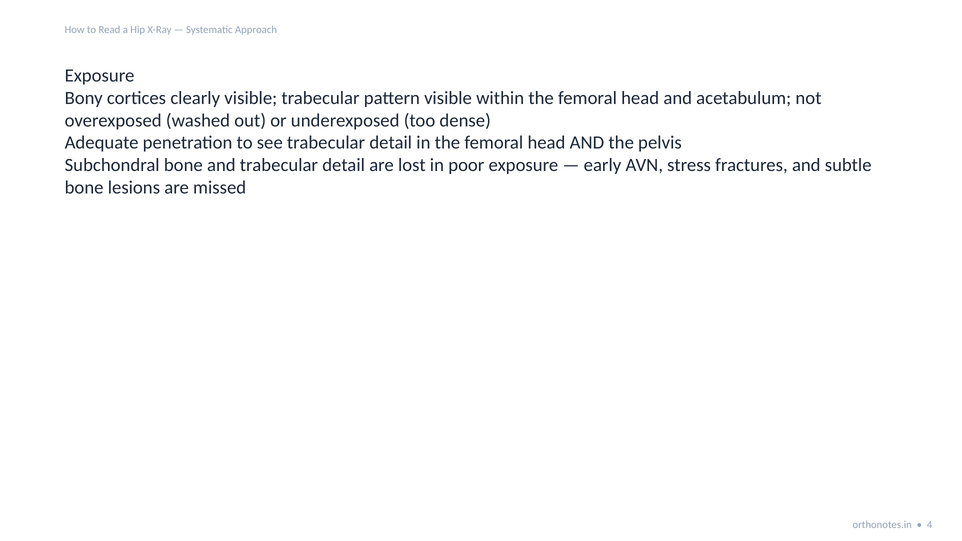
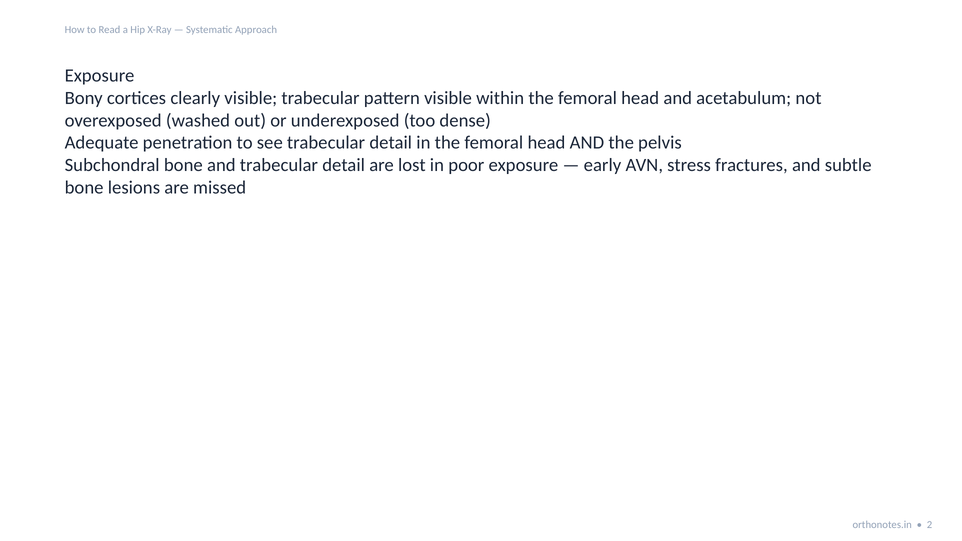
4: 4 -> 2
